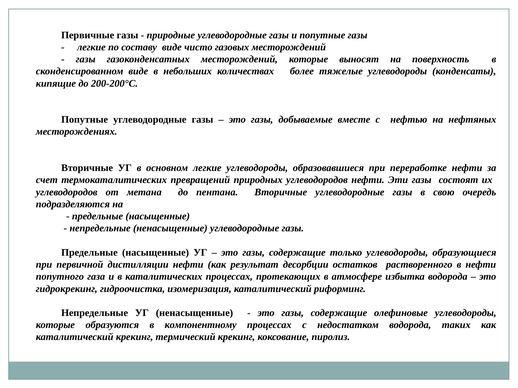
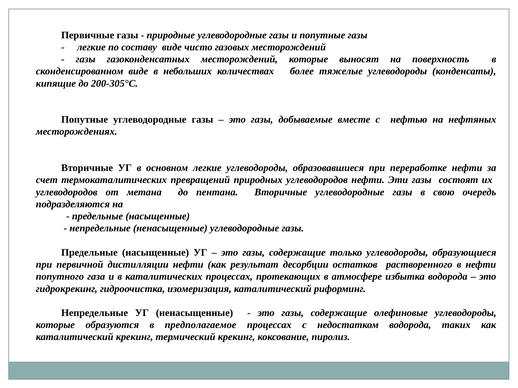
200-200°С: 200-200°С -> 200-305°С
компонентному: компонентному -> предполагаемое
